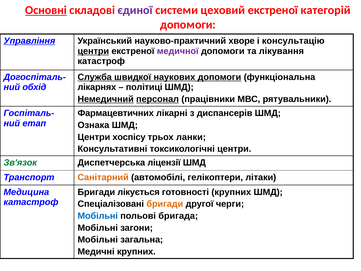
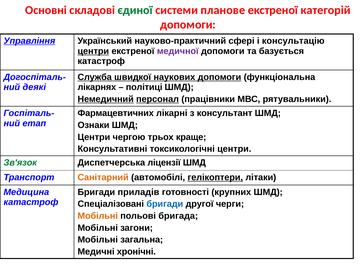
Основні underline: present -> none
єдиної colour: purple -> green
цеховий: цеховий -> планове
хворе: хворе -> сфері
лікування: лікування -> базується
обхід: обхід -> деякі
диспансерів: диспансерів -> консультант
Ознака: Ознака -> Ознаки
хоспісу: хоспісу -> чергою
ланки: ланки -> краще
гелікоптери underline: none -> present
лікується: лікується -> приладів
бригади at (165, 204) colour: orange -> blue
Мобільні at (98, 216) colour: blue -> orange
Медичні крупних: крупних -> хронічні
